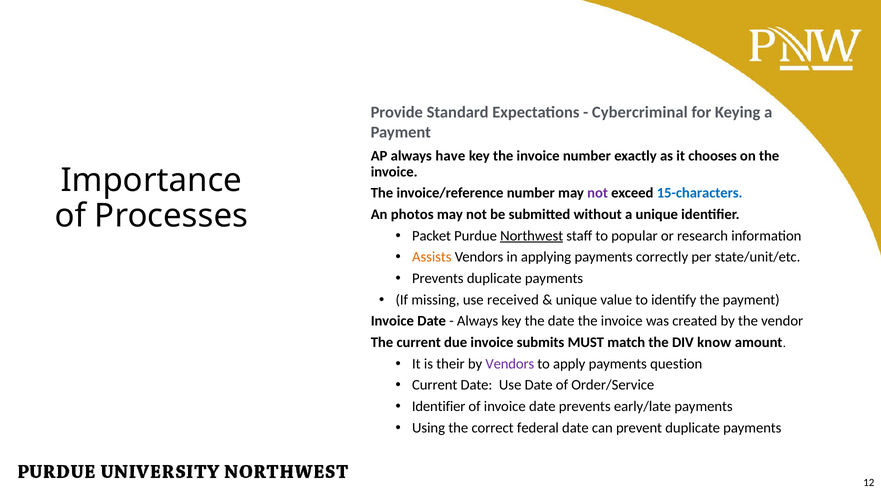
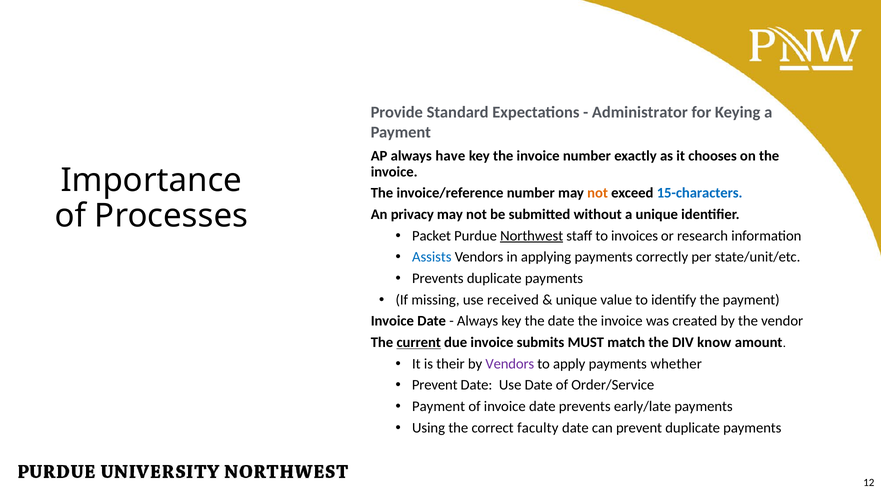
Cybercriminal: Cybercriminal -> Administrator
not at (598, 193) colour: purple -> orange
photos: photos -> privacy
popular: popular -> invoices
Assists colour: orange -> blue
current at (419, 343) underline: none -> present
question: question -> whether
Current at (435, 386): Current -> Prevent
Identifier at (439, 407): Identifier -> Payment
federal: federal -> faculty
